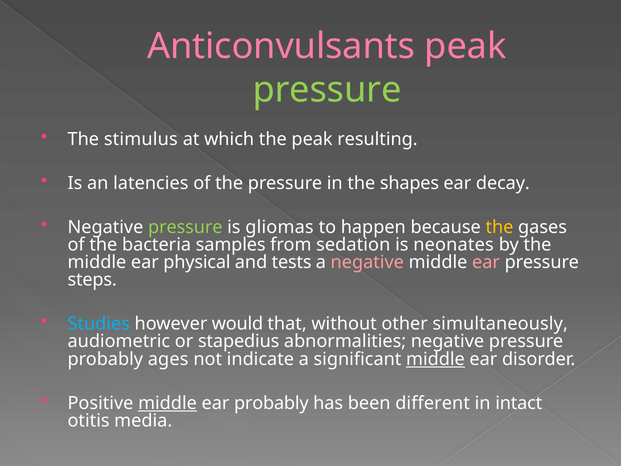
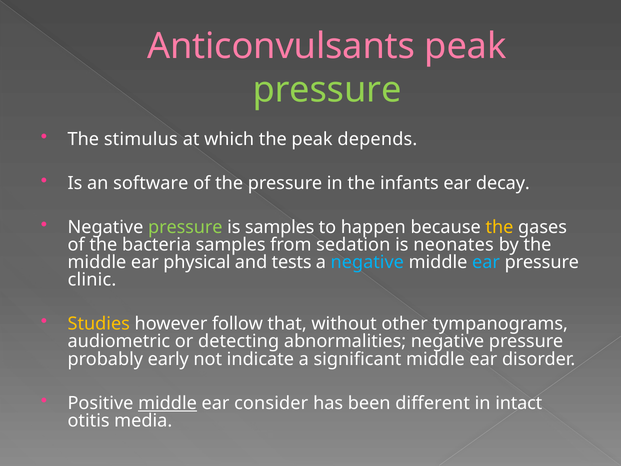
resulting: resulting -> depends
latencies: latencies -> software
shapes: shapes -> infants
is gliomas: gliomas -> samples
negative at (367, 262) colour: pink -> light blue
ear at (486, 262) colour: pink -> light blue
steps: steps -> clinic
Studies colour: light blue -> yellow
would: would -> follow
simultaneously: simultaneously -> tympanograms
stapedius: stapedius -> detecting
ages: ages -> early
middle at (435, 359) underline: present -> none
ear probably: probably -> consider
